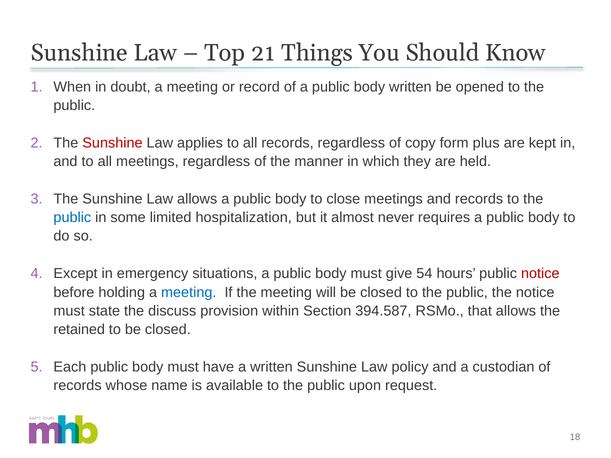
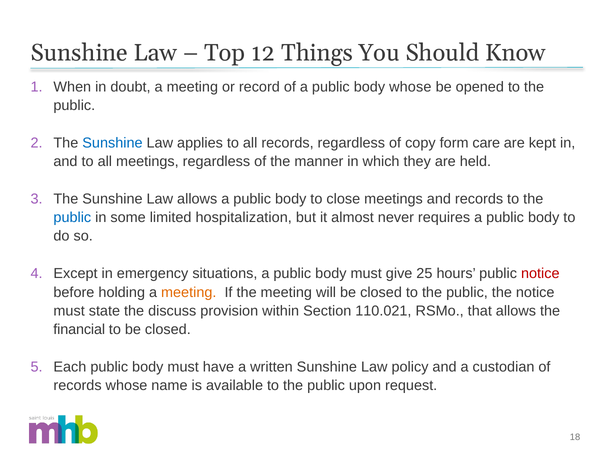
21: 21 -> 12
body written: written -> whose
Sunshine at (112, 143) colour: red -> blue
plus: plus -> care
54: 54 -> 25
meeting at (189, 292) colour: blue -> orange
394.587: 394.587 -> 110.021
retained: retained -> financial
